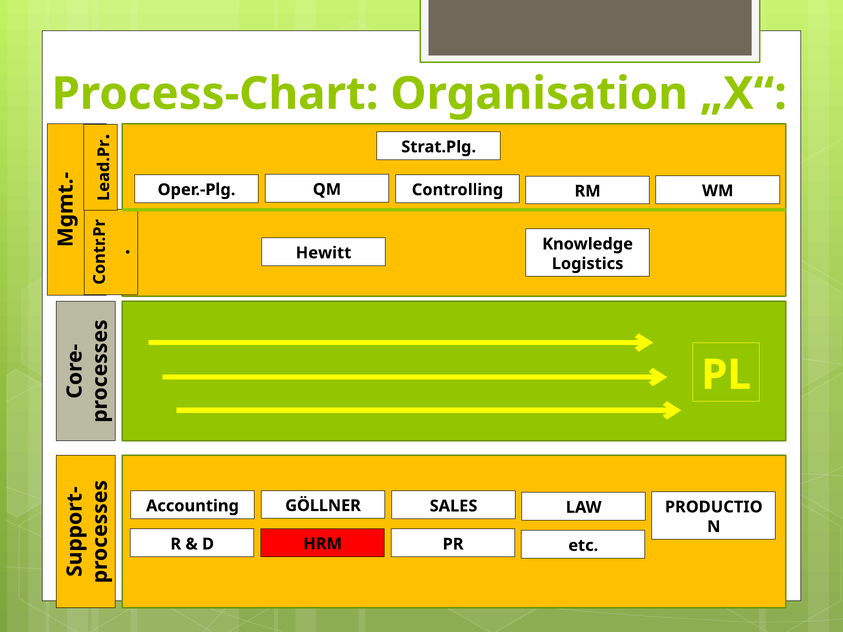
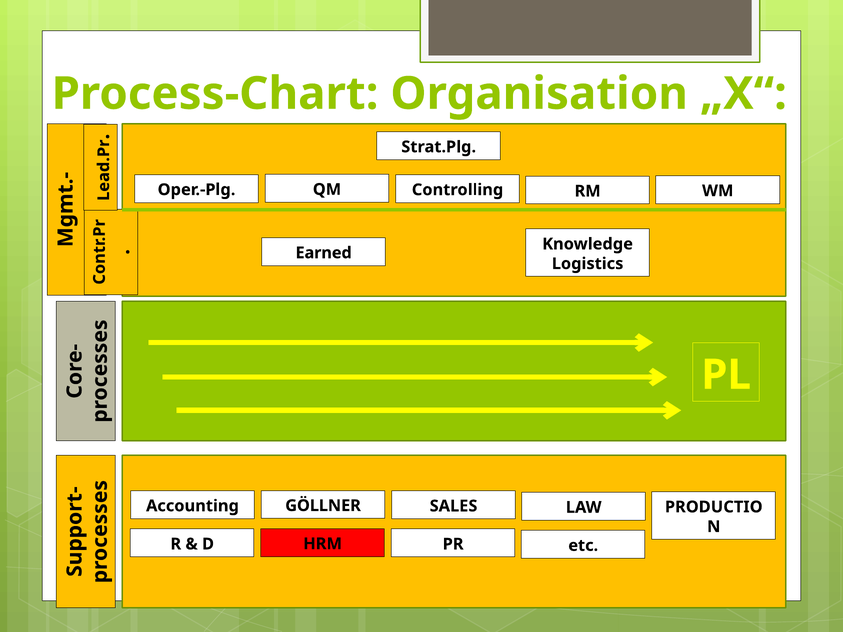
Hewitt: Hewitt -> Earned
